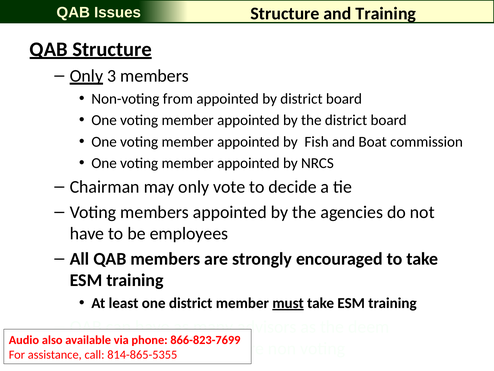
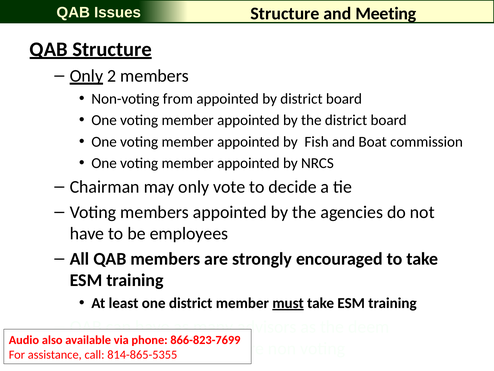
and Training: Training -> Meeting
3: 3 -> 2
